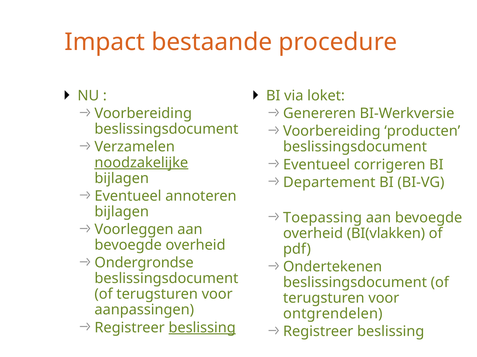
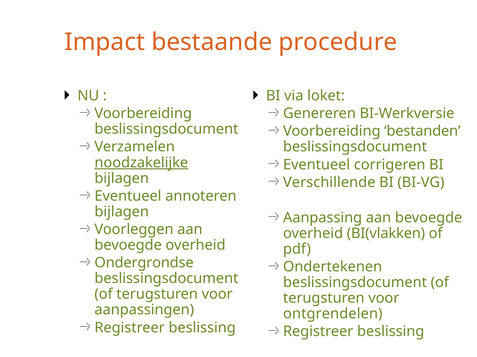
producten: producten -> bestanden
Departement: Departement -> Verschillende
Toepassing: Toepassing -> Aanpassing
beslissing at (202, 328) underline: present -> none
